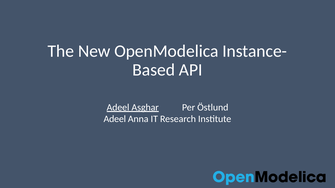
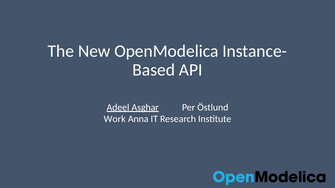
Adeel at (115, 119): Adeel -> Work
